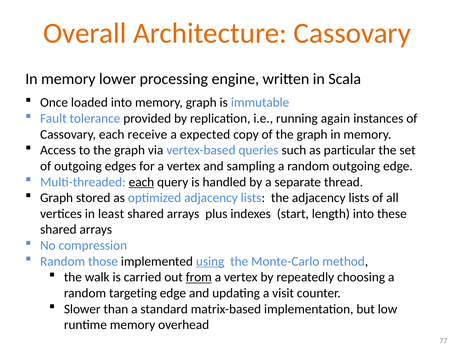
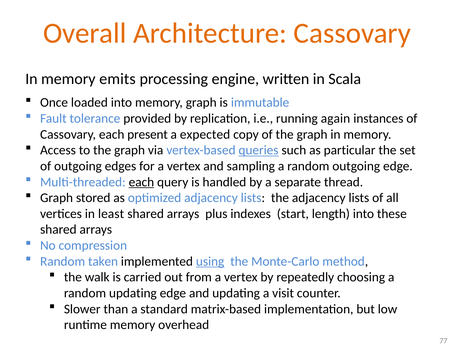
lower: lower -> emits
receive: receive -> present
queries underline: none -> present
those: those -> taken
from underline: present -> none
random targeting: targeting -> updating
